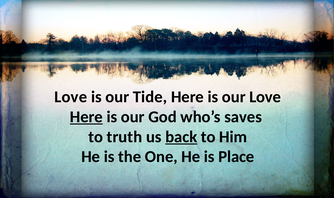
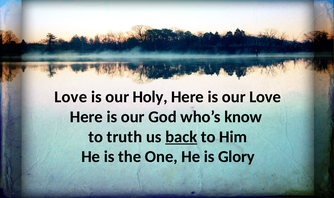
Tide: Tide -> Holy
Here at (86, 117) underline: present -> none
saves: saves -> know
Place: Place -> Glory
